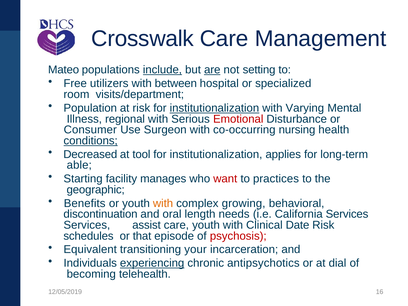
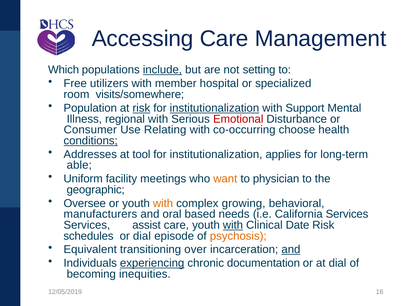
Crosswalk: Crosswalk -> Accessing
Mateo: Mateo -> Which
are underline: present -> none
between: between -> member
visits/department: visits/department -> visits/somewhere
risk at (141, 108) underline: none -> present
Varying: Varying -> Support
Surgeon: Surgeon -> Relating
nursing: nursing -> choose
Decreased: Decreased -> Addresses
Starting: Starting -> Uniform
manages: manages -> meetings
want colour: red -> orange
practices: practices -> physician
Benefits: Benefits -> Oversee
discontinuation: discontinuation -> manufacturers
length: length -> based
with at (233, 225) underline: none -> present
or that: that -> dial
psychosis colour: red -> orange
your: your -> over
and at (291, 250) underline: none -> present
antipsychotics: antipsychotics -> documentation
telehealth: telehealth -> inequities
